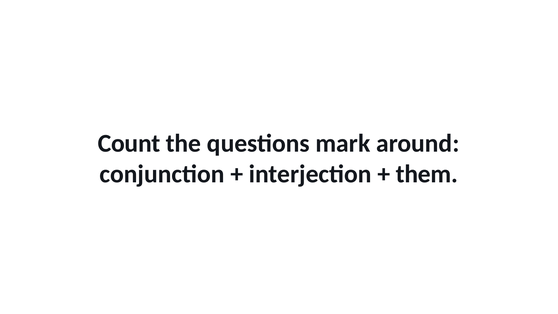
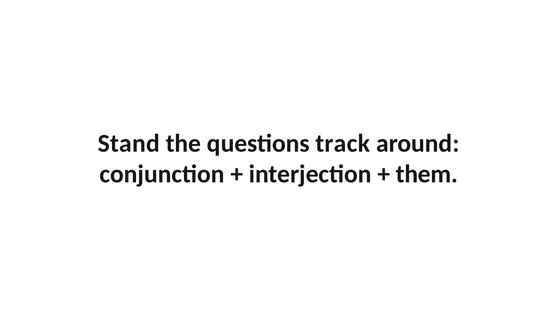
Count: Count -> Stand
mark: mark -> track
